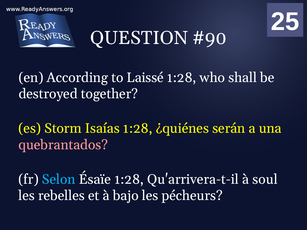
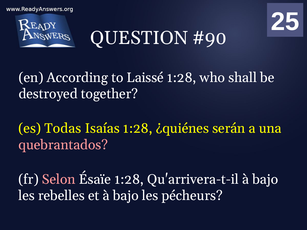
Storm: Storm -> Todas
Selon colour: light blue -> pink
Qu'arrivera-t-il à soul: soul -> bajo
